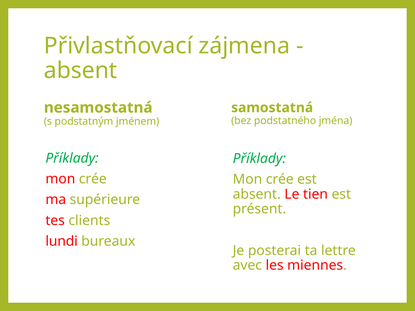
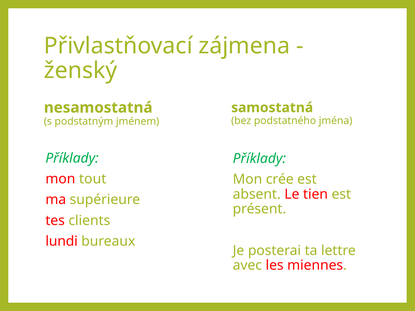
absent at (81, 71): absent -> ženský
crée at (93, 179): crée -> tout
